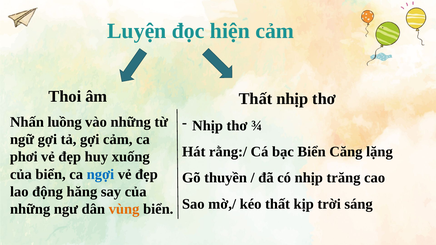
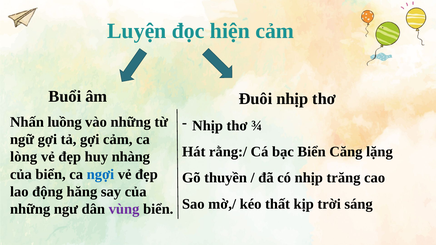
Thoi: Thoi -> Buổi
Thất at (255, 99): Thất -> Đuôi
phơi: phơi -> lòng
xuống: xuống -> nhàng
vùng colour: orange -> purple
